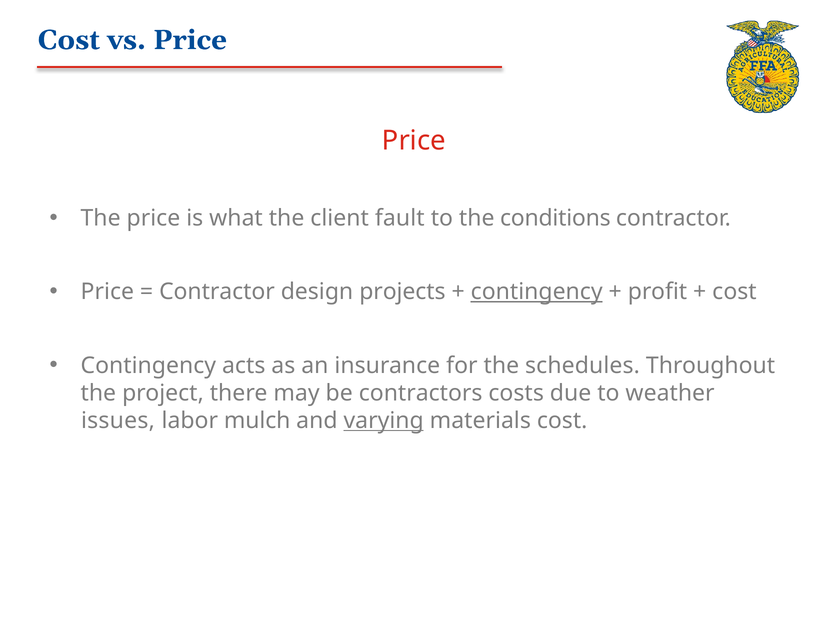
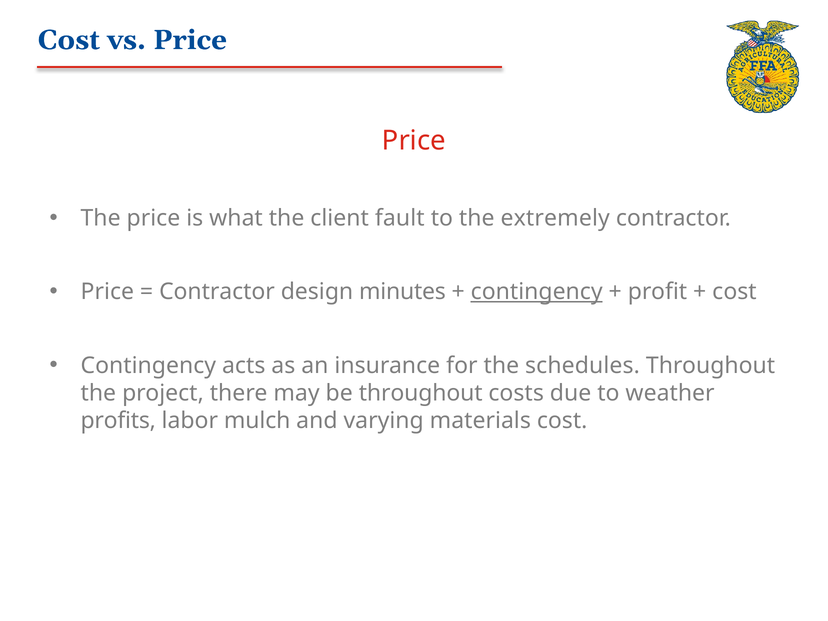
conditions: conditions -> extremely
projects: projects -> minutes
be contractors: contractors -> throughout
issues: issues -> profits
varying underline: present -> none
